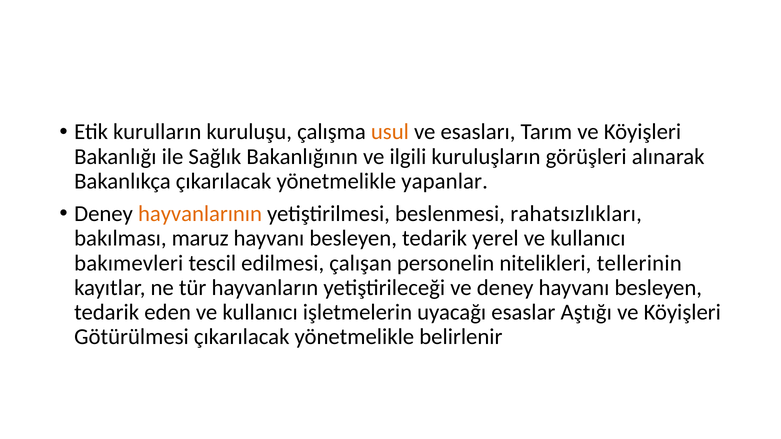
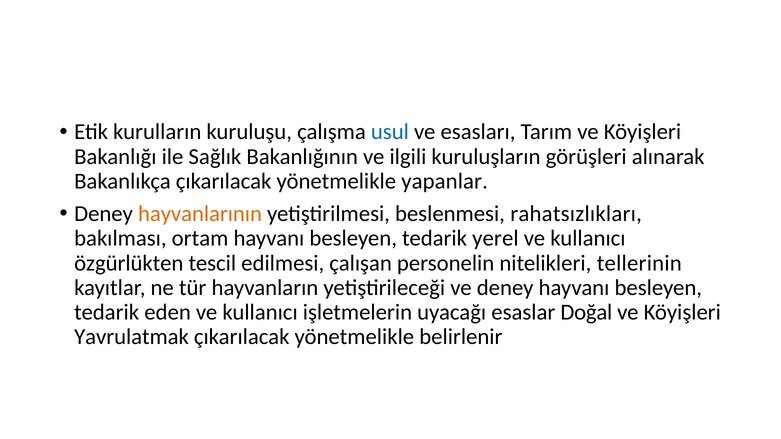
usul colour: orange -> blue
maruz: maruz -> ortam
bakımevleri: bakımevleri -> özgürlükten
Aştığı: Aştığı -> Doğal
Götürülmesi: Götürülmesi -> Yavrulatmak
